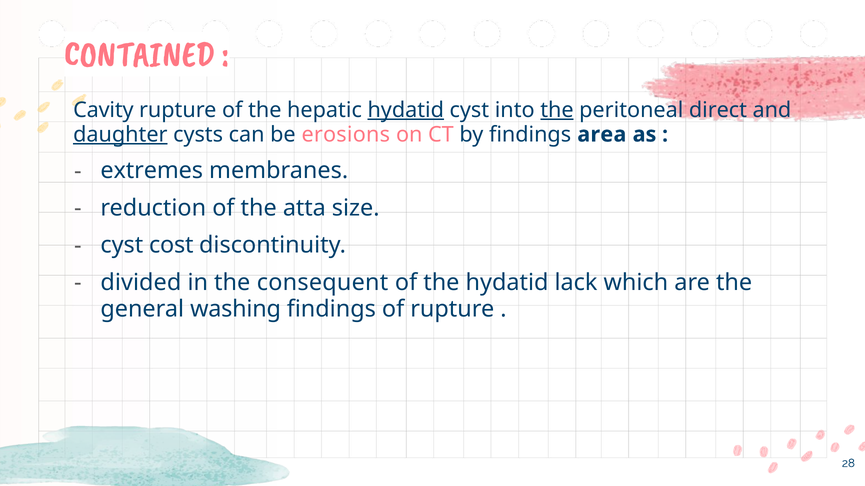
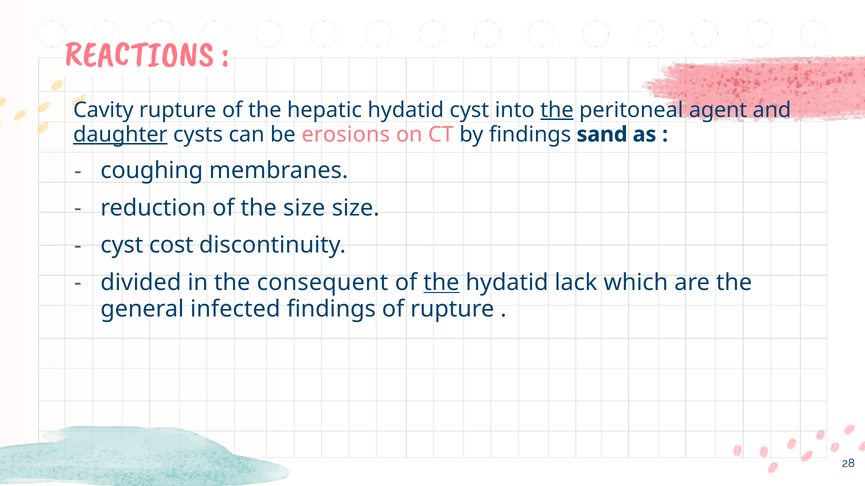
CONTAINED: CONTAINED -> REACTIONS
hydatid at (406, 110) underline: present -> none
direct: direct -> agent
area: area -> sand
extremes: extremes -> coughing
the atta: atta -> size
the at (441, 283) underline: none -> present
washing: washing -> infected
